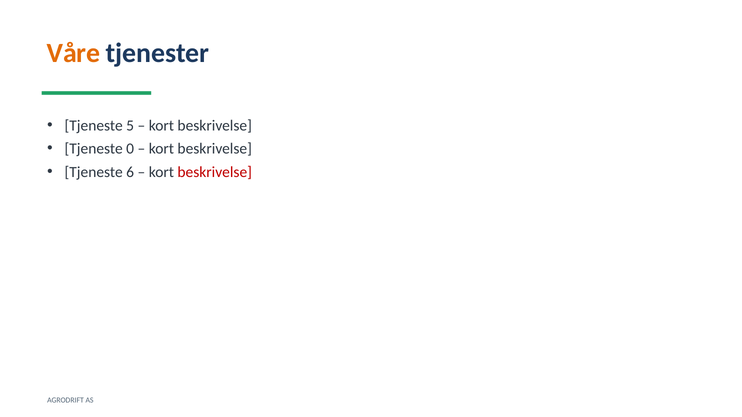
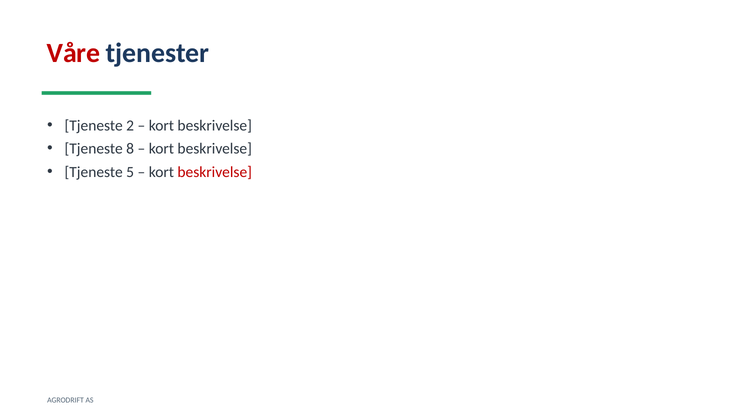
Våre colour: orange -> red
5: 5 -> 2
0: 0 -> 8
6: 6 -> 5
